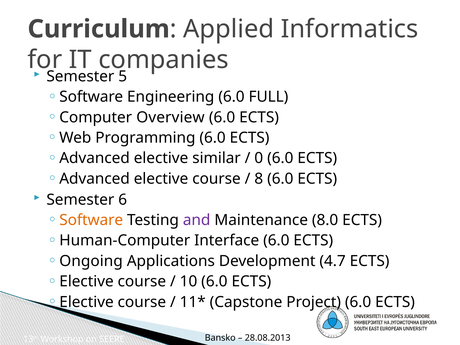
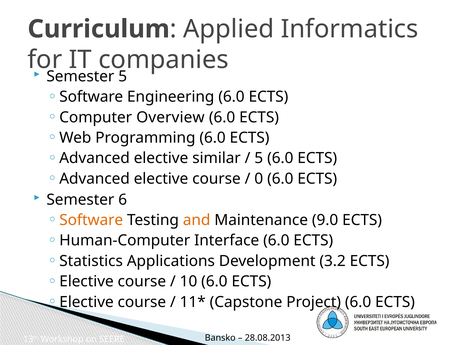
FULL: FULL -> ЕCTS
0 at (259, 158): 0 -> 5
8: 8 -> 0
and colour: purple -> orange
8.0: 8.0 -> 9.0
Ongoing: Ongoing -> Statistics
4.7: 4.7 -> 3.2
